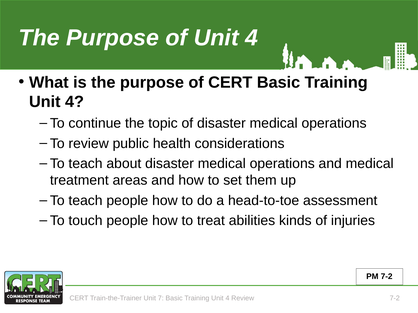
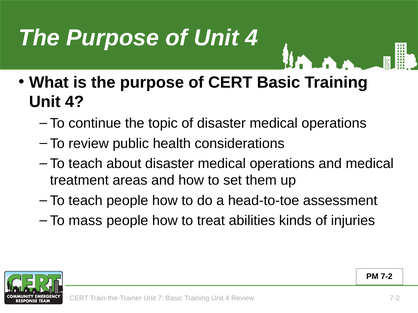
touch: touch -> mass
